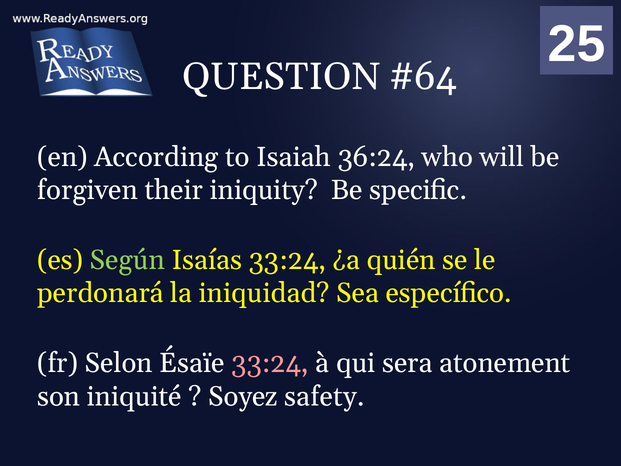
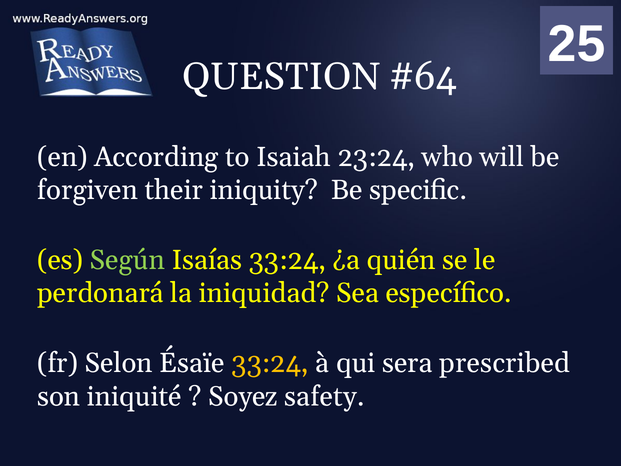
36:24: 36:24 -> 23:24
33:24 at (270, 363) colour: pink -> yellow
atonement: atonement -> prescribed
